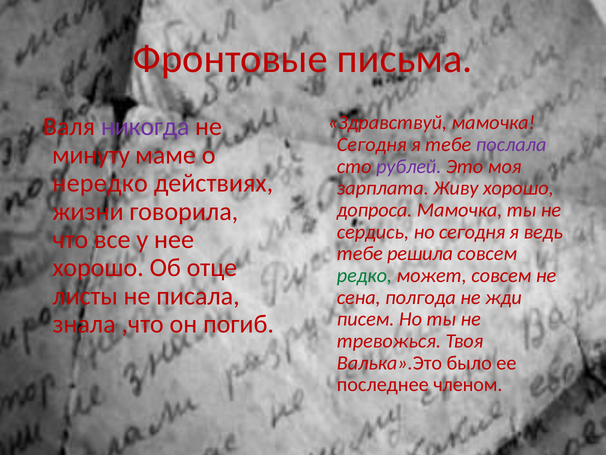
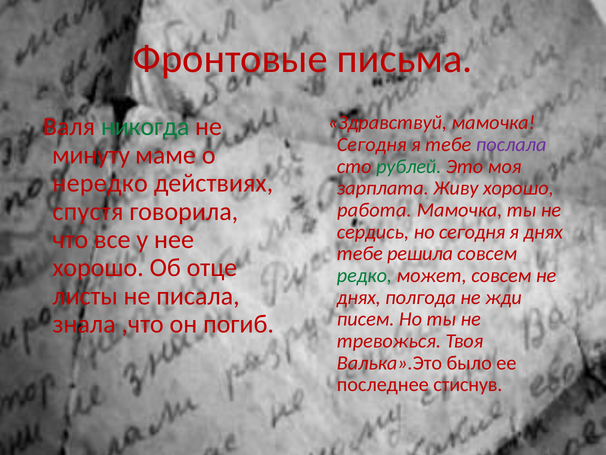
никогда colour: purple -> green
рублей colour: purple -> green
жизни: жизни -> спустя
допроса: допроса -> работа
я ведь: ведь -> днях
сена at (359, 297): сена -> днях
членом: членом -> стиснув
